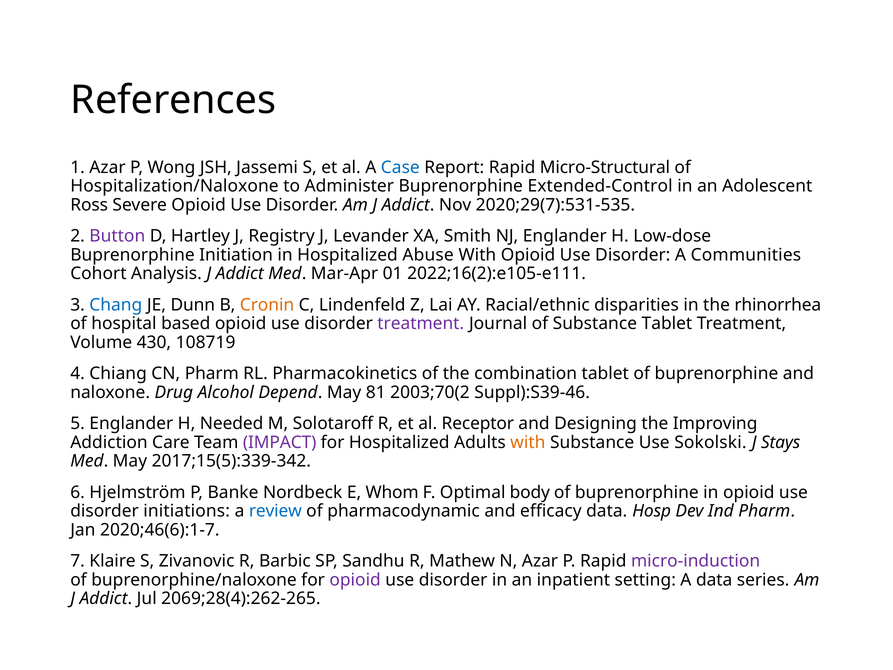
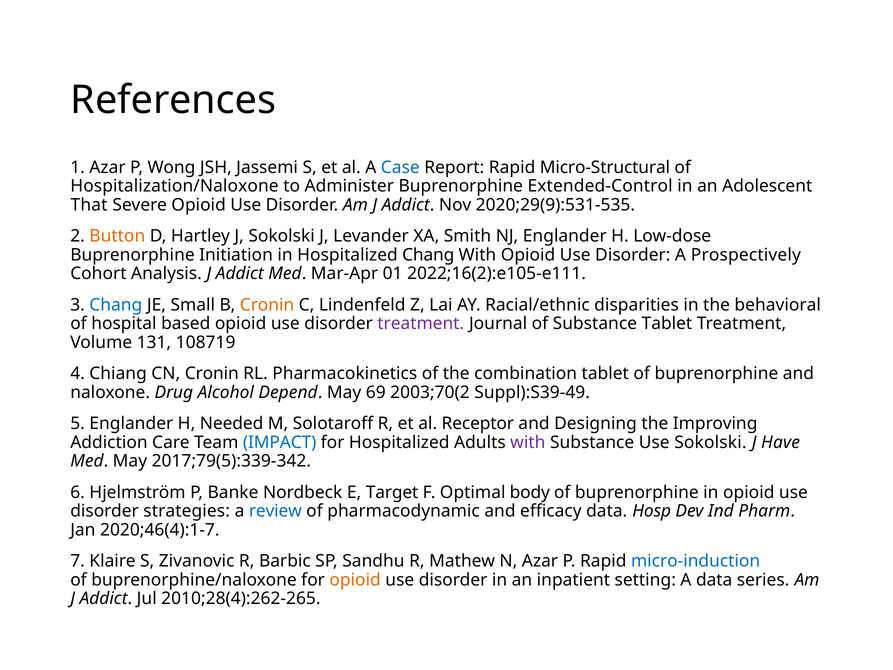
Ross: Ross -> That
2020;29(7):531-535: 2020;29(7):531-535 -> 2020;29(9):531-535
Button colour: purple -> orange
J Registry: Registry -> Sokolski
Hospitalized Abuse: Abuse -> Chang
Communities: Communities -> Prospectively
Dunn: Dunn -> Small
rhinorrhea: rhinorrhea -> behavioral
430: 430 -> 131
CN Pharm: Pharm -> Cronin
81: 81 -> 69
Suppl):S39-46: Suppl):S39-46 -> Suppl):S39-49
IMPACT colour: purple -> blue
with at (528, 442) colour: orange -> purple
Stays: Stays -> Have
2017;15(5):339-342: 2017;15(5):339-342 -> 2017;79(5):339-342
Whom: Whom -> Target
initiations: initiations -> strategies
2020;46(6):1-7: 2020;46(6):1-7 -> 2020;46(4):1-7
micro-induction colour: purple -> blue
opioid at (355, 580) colour: purple -> orange
2069;28(4):262-265: 2069;28(4):262-265 -> 2010;28(4):262-265
